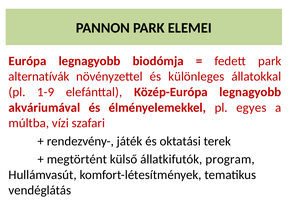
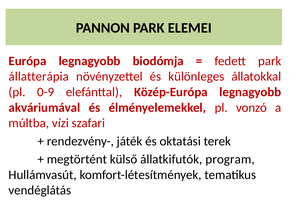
alternatívák: alternatívák -> állatterápia
1-9: 1-9 -> 0-9
egyes: egyes -> vonzó
